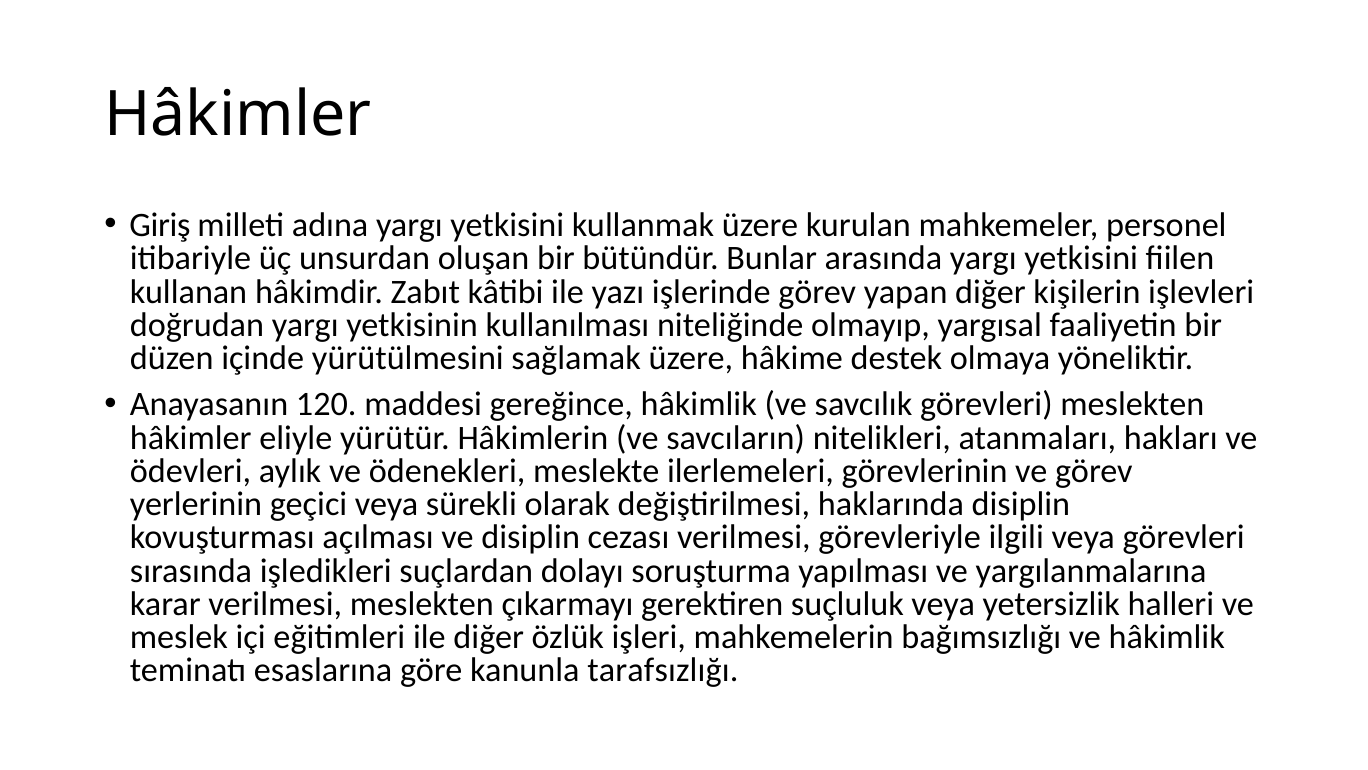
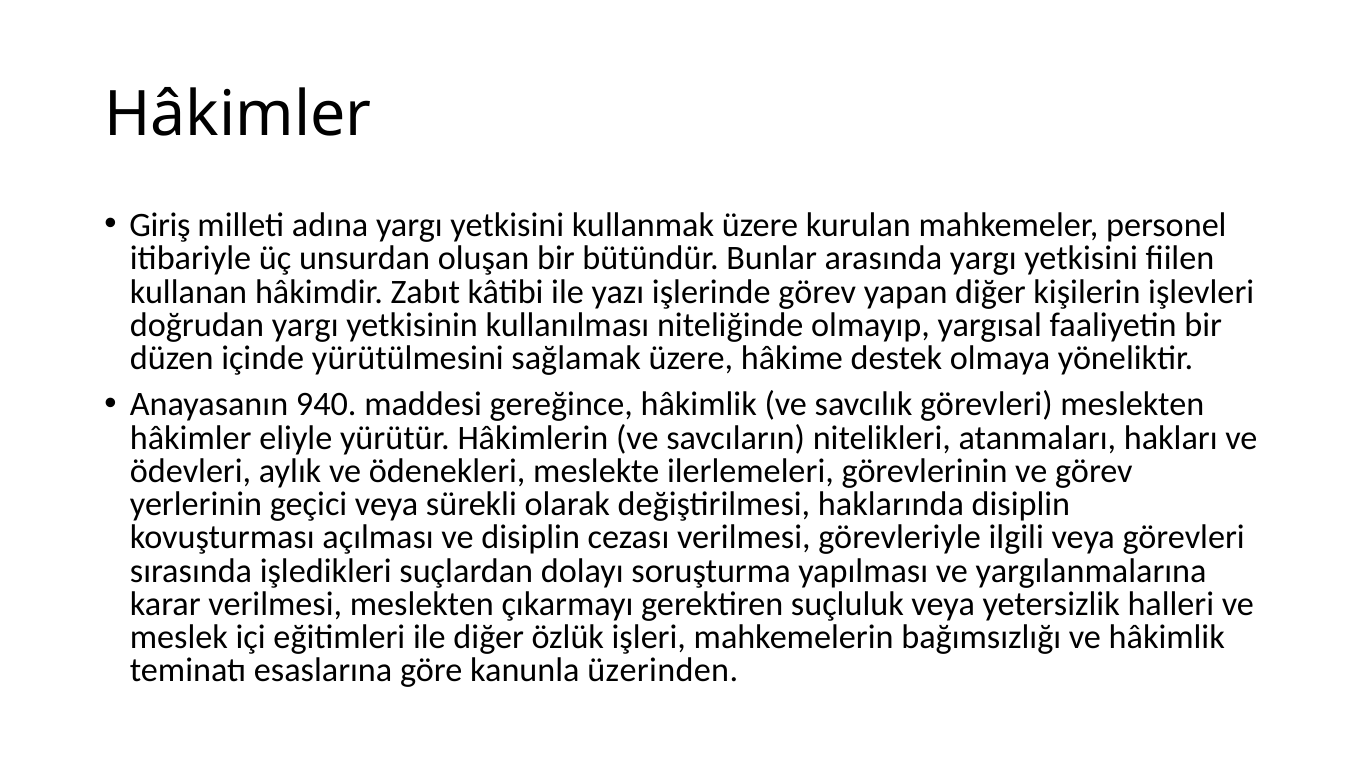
120: 120 -> 940
tarafsızlığı: tarafsızlığı -> üzerinden
